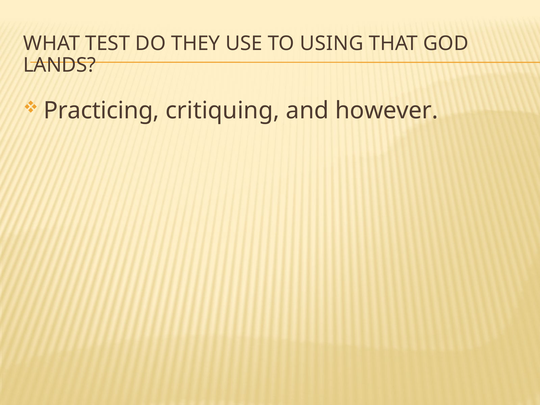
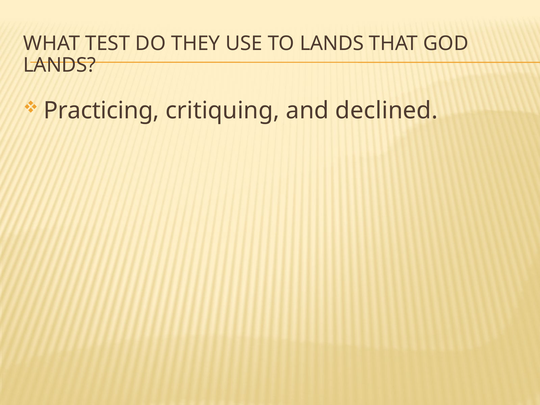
TO USING: USING -> LANDS
however: however -> declined
